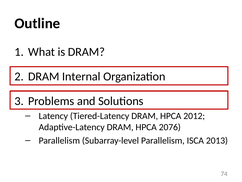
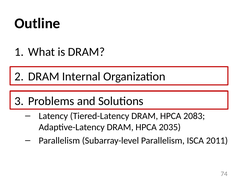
2012: 2012 -> 2083
2076: 2076 -> 2035
2013: 2013 -> 2011
